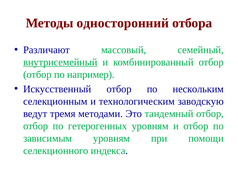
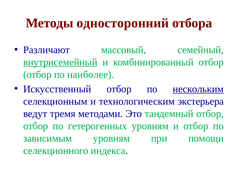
например: например -> наиболее
нескольким underline: none -> present
заводскую: заводскую -> экстерьера
